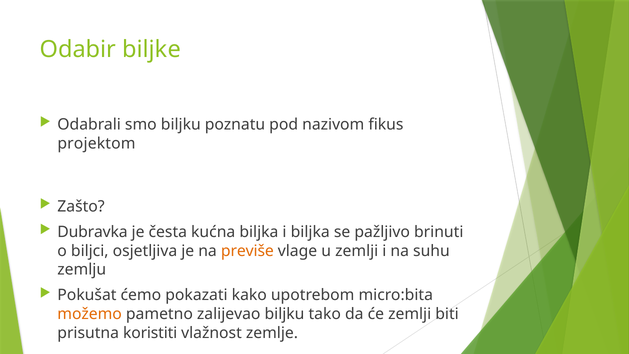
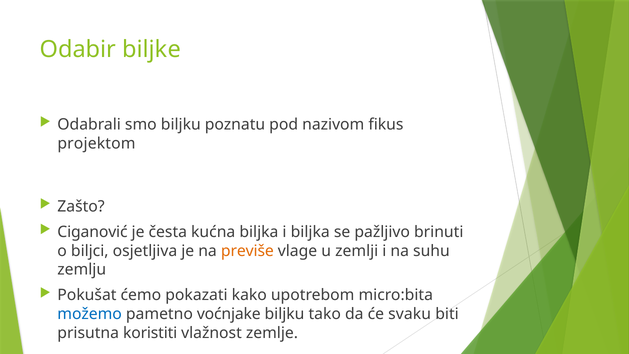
Dubravka: Dubravka -> Ciganović
možemo colour: orange -> blue
zalijevao: zalijevao -> voćnjake
će zemlji: zemlji -> svaku
